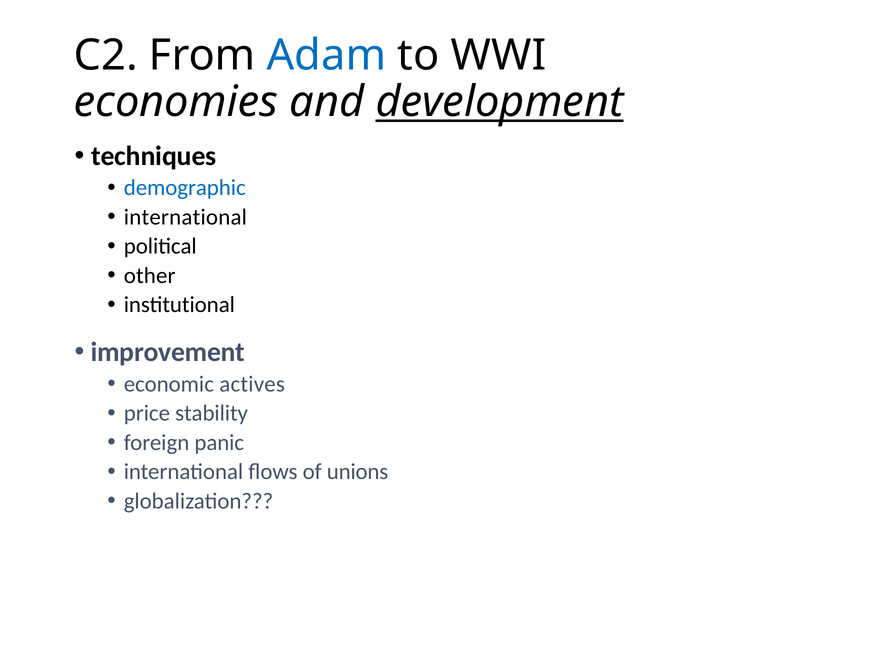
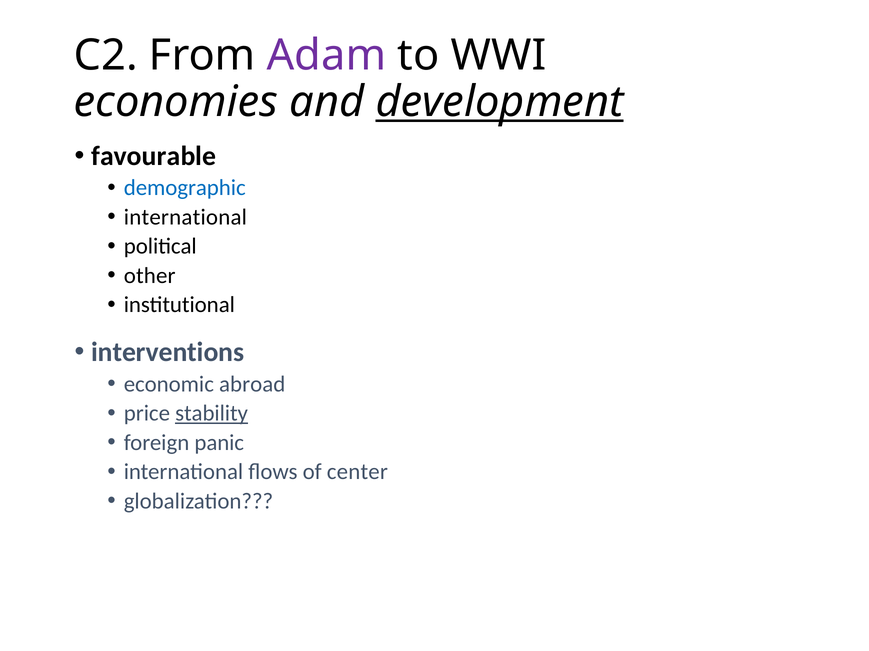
Adam colour: blue -> purple
techniques: techniques -> favourable
improvement: improvement -> interventions
actives: actives -> abroad
stability underline: none -> present
unions: unions -> center
